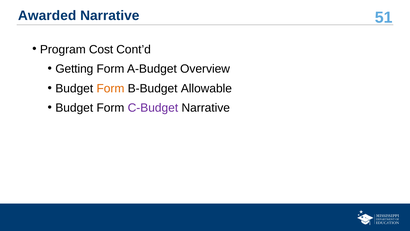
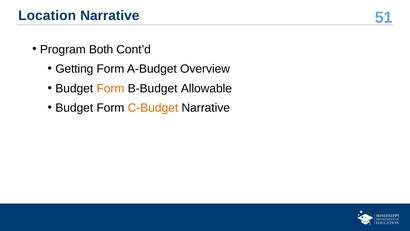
Awarded: Awarded -> Location
Cost: Cost -> Both
C-Budget colour: purple -> orange
